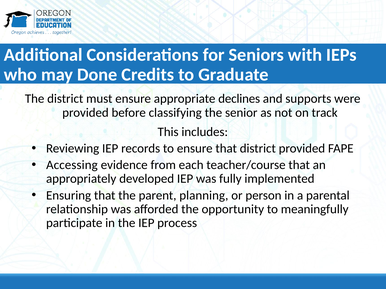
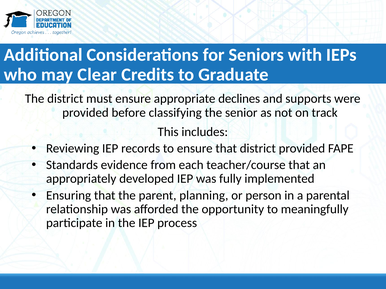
Done: Done -> Clear
Accessing: Accessing -> Standards
